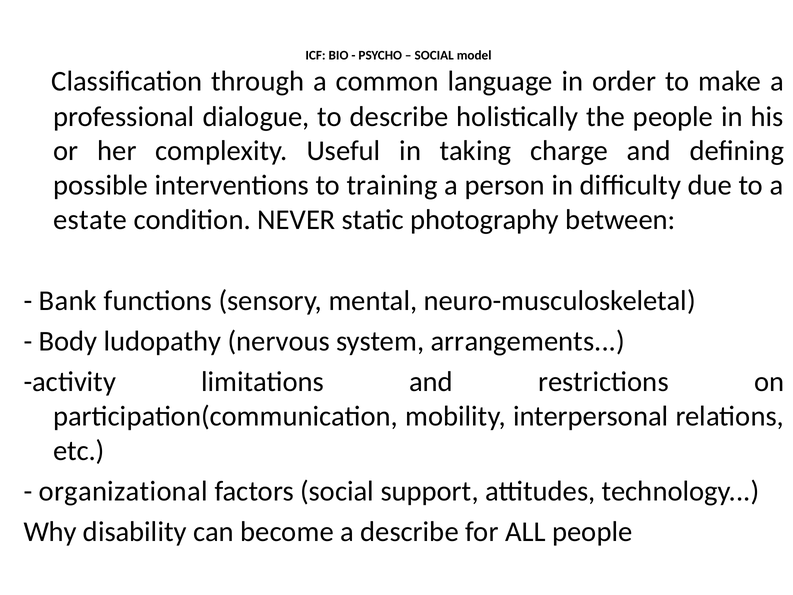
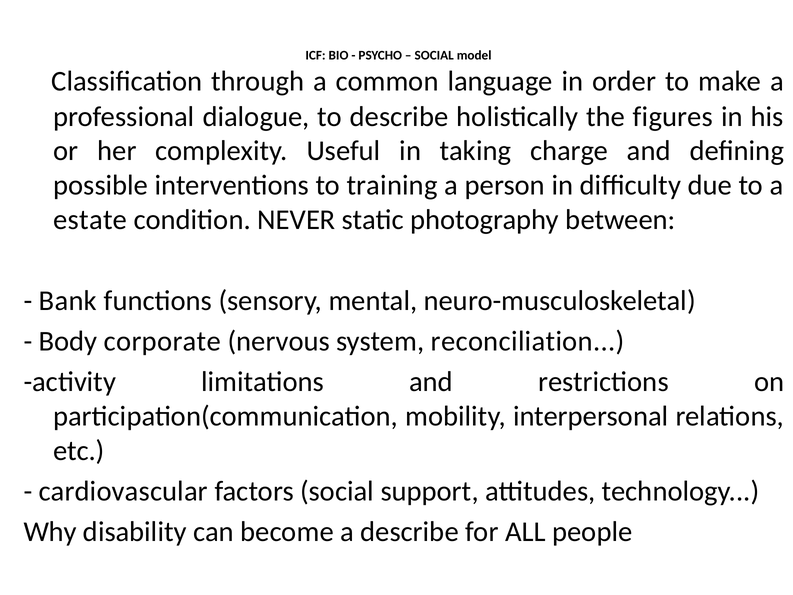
the people: people -> figures
ludopathy: ludopathy -> corporate
arrangements: arrangements -> reconciliation
organizational: organizational -> cardiovascular
